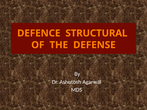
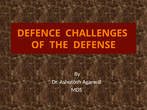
STRUCTURAL: STRUCTURAL -> CHALLENGES
